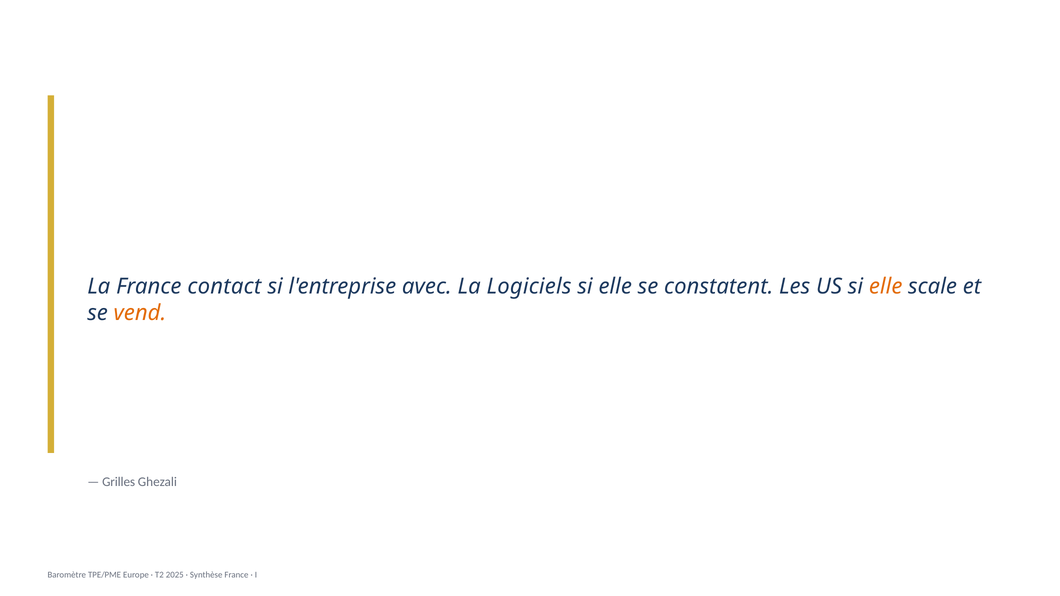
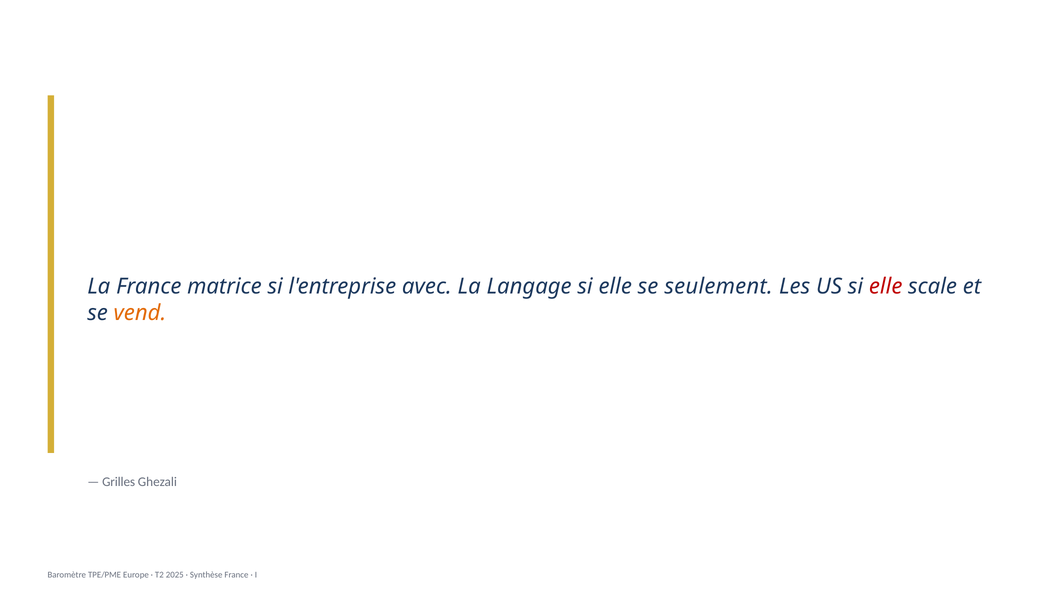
contact: contact -> matrice
Logiciels: Logiciels -> Langage
constatent: constatent -> seulement
elle at (886, 286) colour: orange -> red
